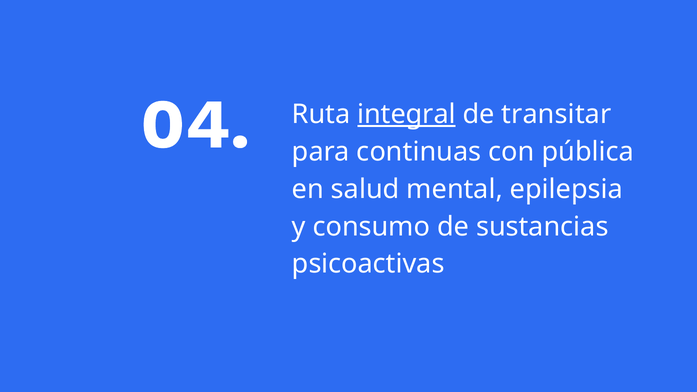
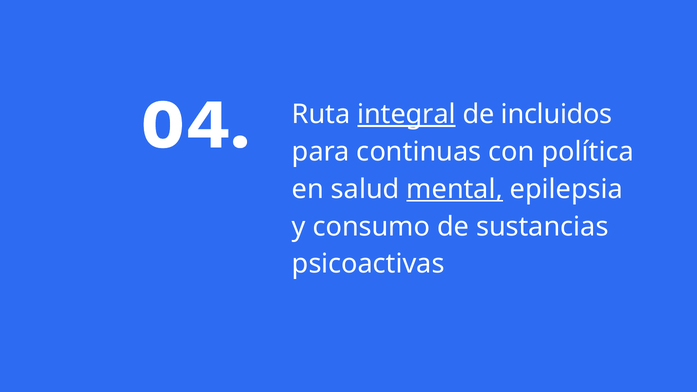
transitar: transitar -> incluidos
pública: pública -> política
mental underline: none -> present
